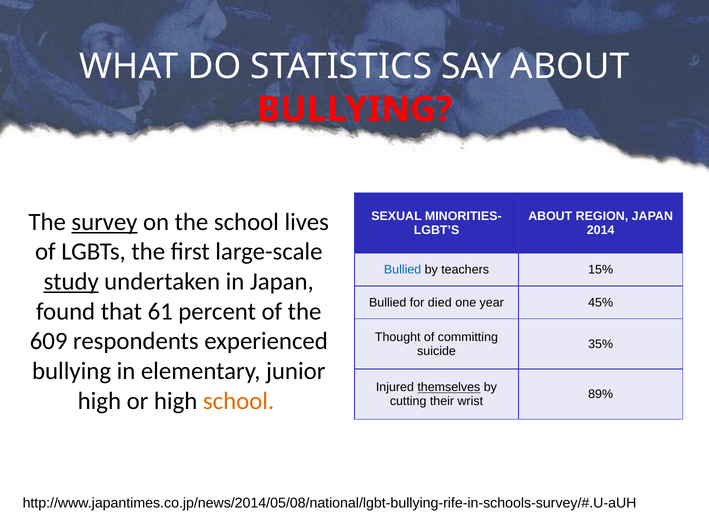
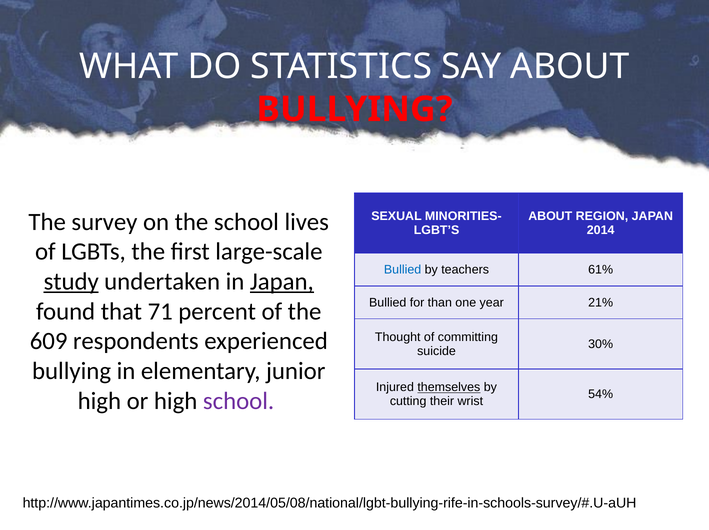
survey underline: present -> none
15%: 15% -> 61%
Japan at (282, 282) underline: none -> present
died: died -> than
45%: 45% -> 21%
61: 61 -> 71
35%: 35% -> 30%
89%: 89% -> 54%
school at (239, 401) colour: orange -> purple
